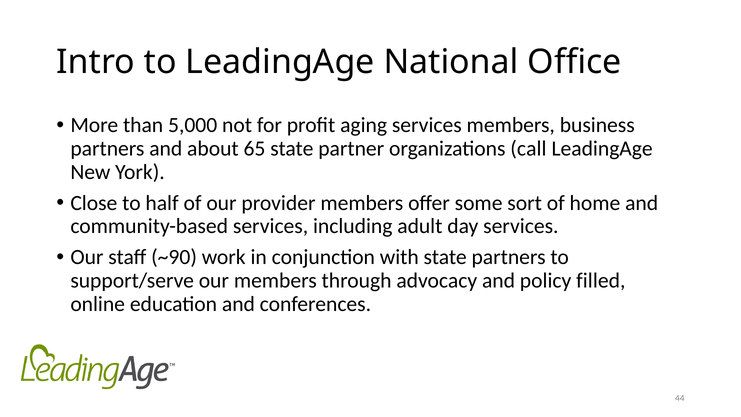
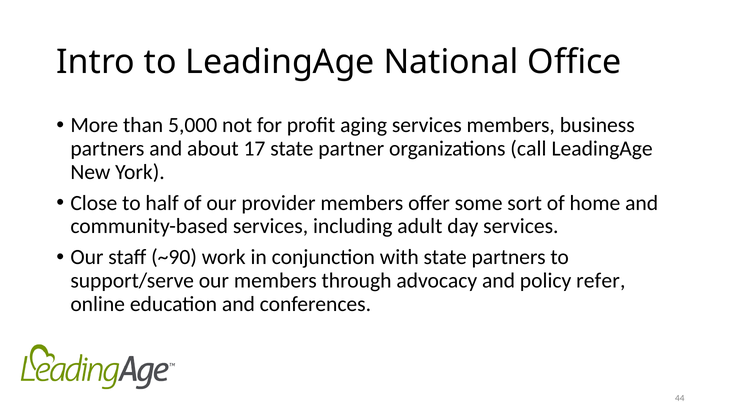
65: 65 -> 17
filled: filled -> refer
